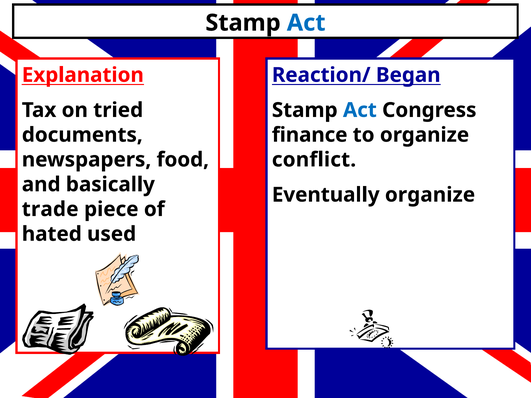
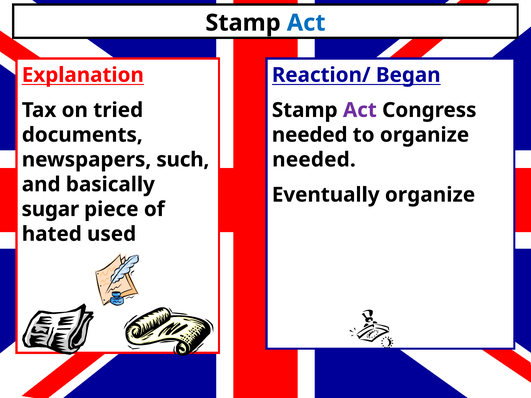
Act at (360, 110) colour: blue -> purple
finance at (310, 135): finance -> needed
food: food -> such
conflict at (314, 160): conflict -> needed
trade: trade -> sugar
